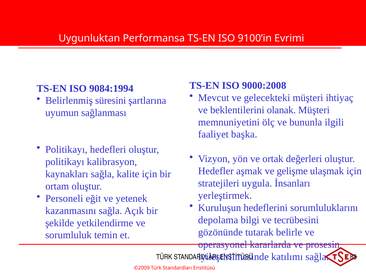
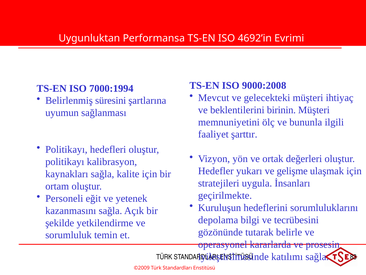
9100’in: 9100’in -> 4692’in
9084:1994: 9084:1994 -> 7000:1994
olanak: olanak -> birinin
başka: başka -> şarttır
aşmak: aşmak -> yukarı
yerleştirmek: yerleştirmek -> geçirilmekte
